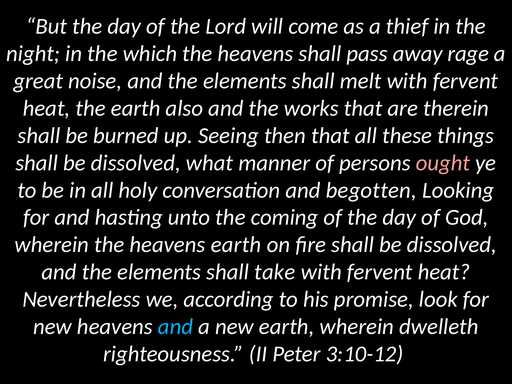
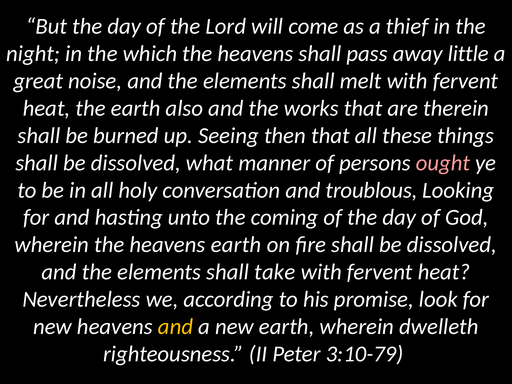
rage: rage -> little
begotten: begotten -> troublous
and at (176, 327) colour: light blue -> yellow
3:10-12: 3:10-12 -> 3:10-79
